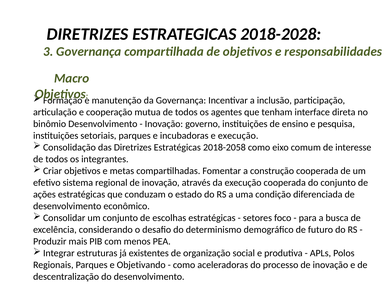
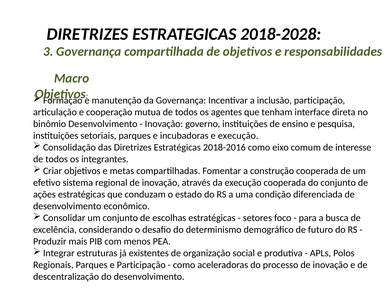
2018-2058: 2018-2058 -> 2018-2016
e Objetivando: Objetivando -> Participação
